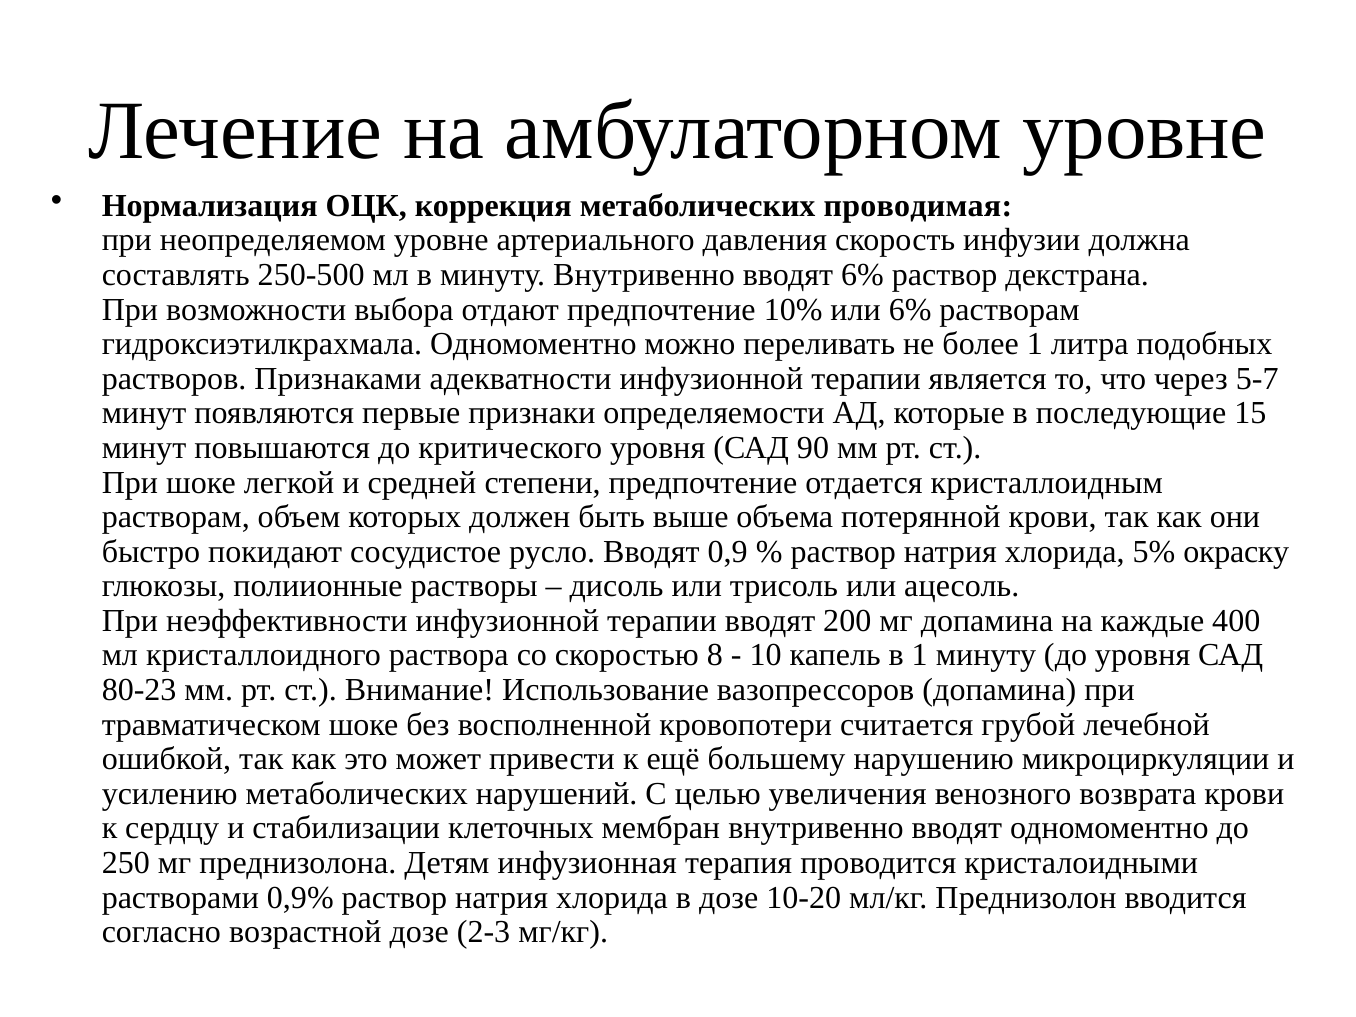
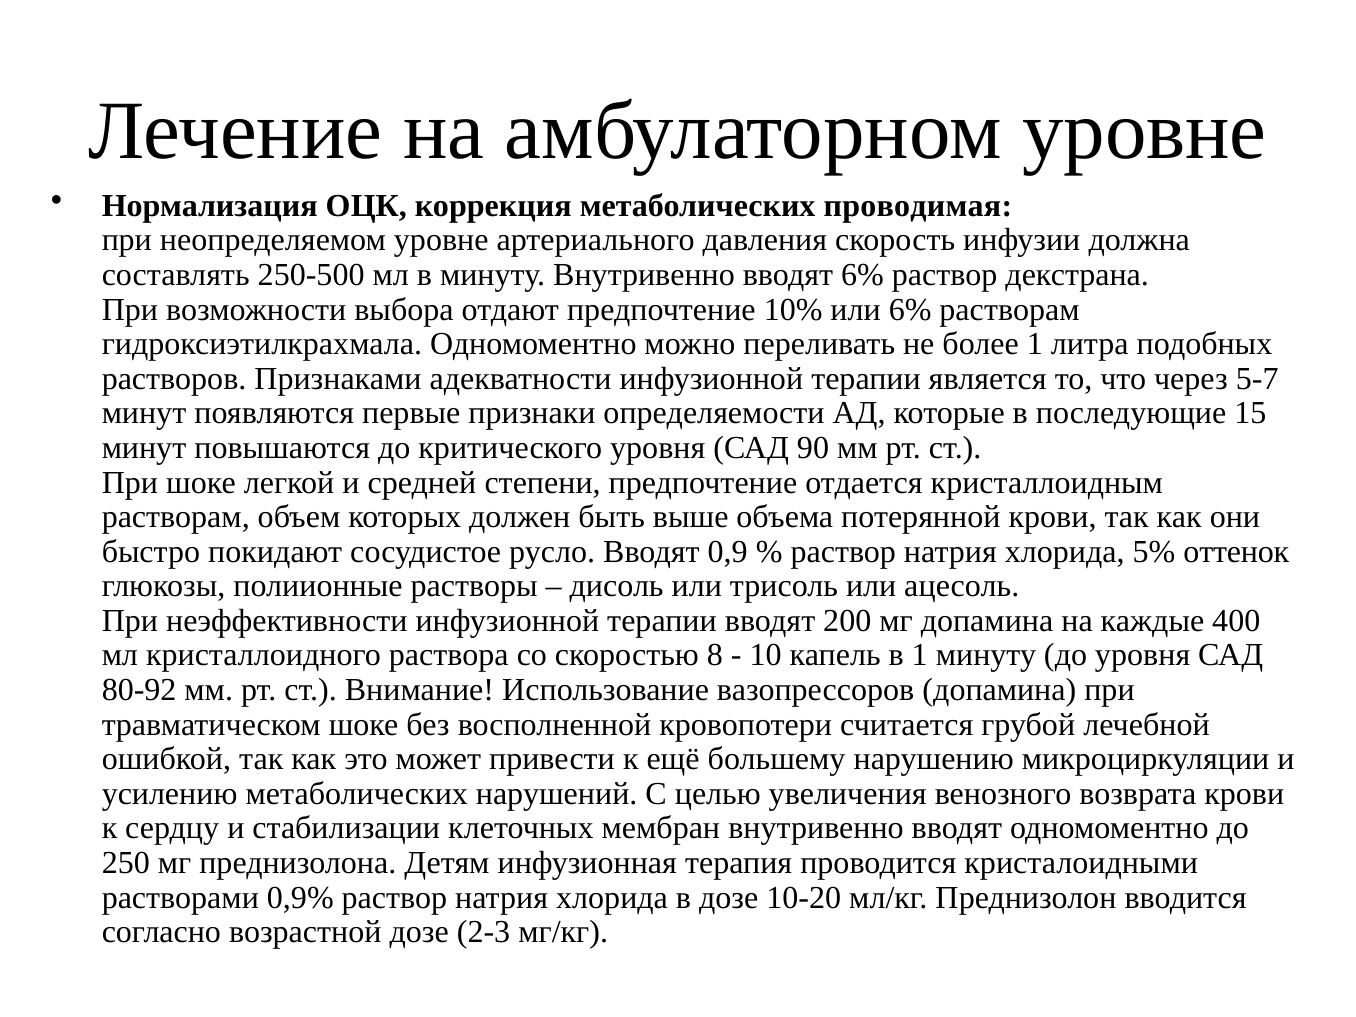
окраску: окраску -> оттенок
80-23: 80-23 -> 80-92
